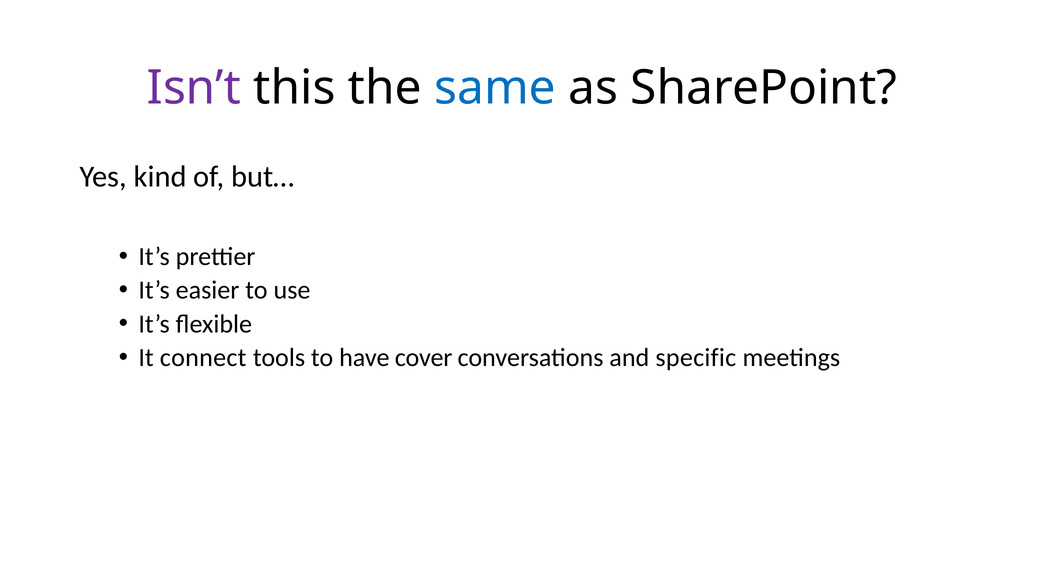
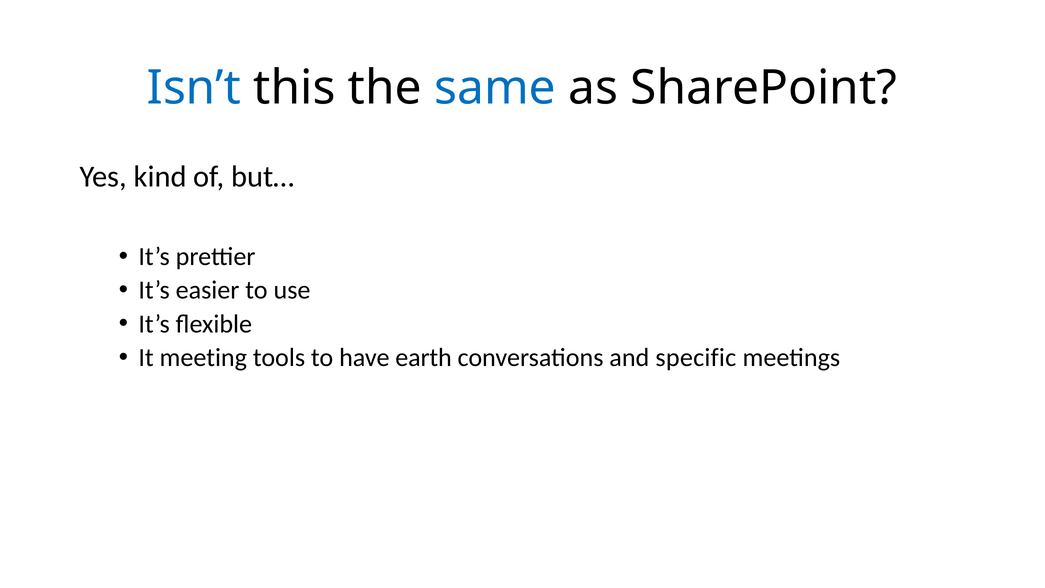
Isn’t colour: purple -> blue
connect: connect -> meeting
cover: cover -> earth
